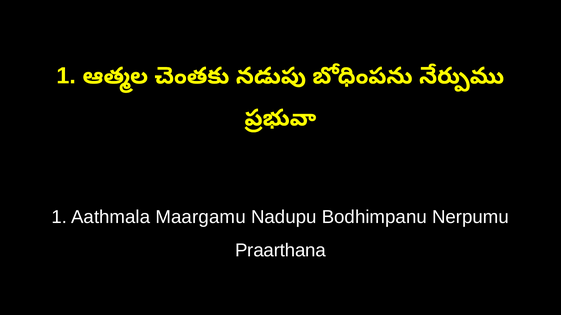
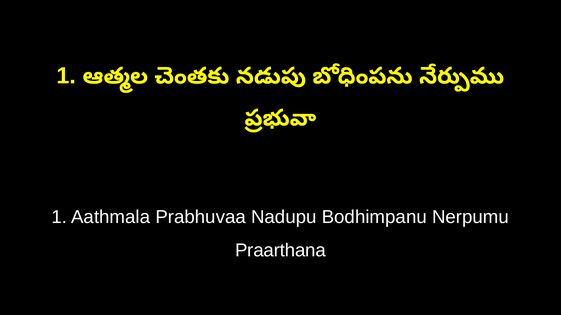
Maargamu: Maargamu -> Prabhuvaa
